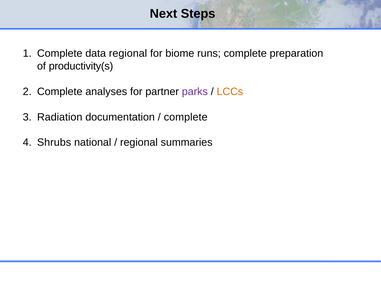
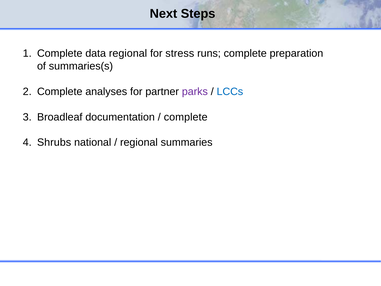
biome: biome -> stress
productivity(s: productivity(s -> summaries(s
LCCs colour: orange -> blue
Radiation: Radiation -> Broadleaf
